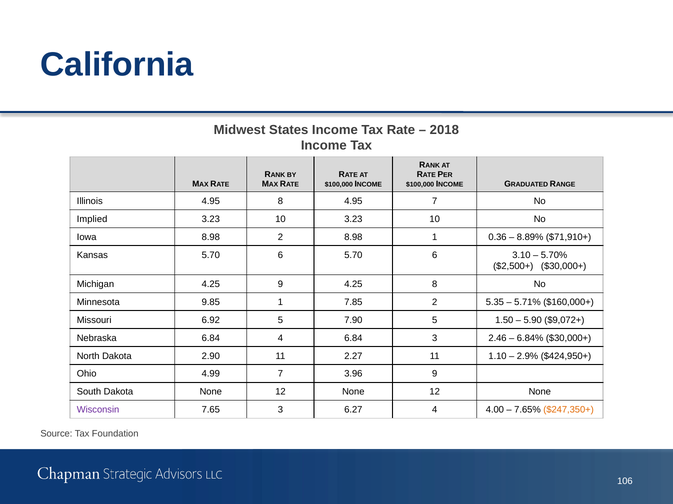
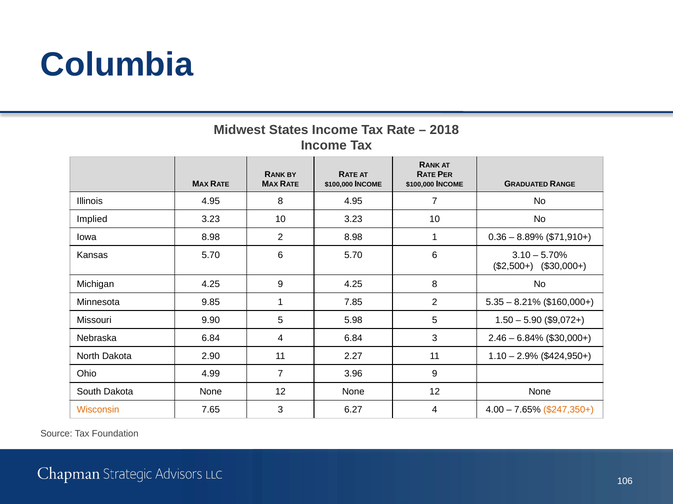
California: California -> Columbia
5.71%: 5.71% -> 8.21%
6.92: 6.92 -> 9.90
7.90: 7.90 -> 5.98
Wisconsin colour: purple -> orange
